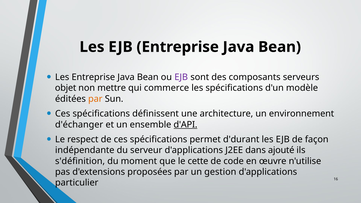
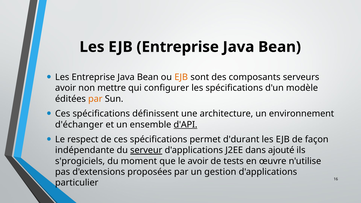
EJB at (181, 77) colour: purple -> orange
objet at (66, 88): objet -> avoir
commerce: commerce -> configurer
serveur underline: none -> present
s'définition: s'définition -> s'progiciels
le cette: cette -> avoir
code: code -> tests
